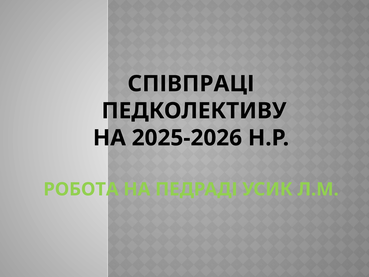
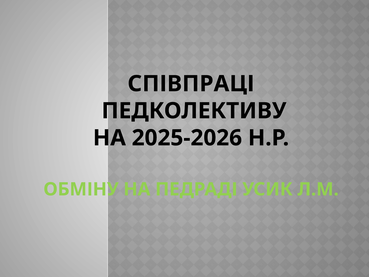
РОБОТА: РОБОТА -> ОБМІНУ
